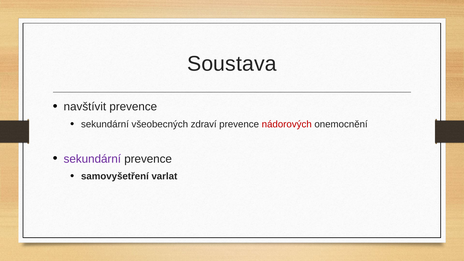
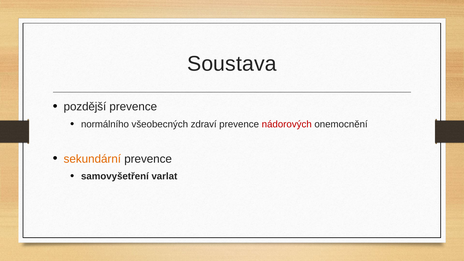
navštívit: navštívit -> pozdější
sekundární at (105, 124): sekundární -> normálního
sekundární at (92, 159) colour: purple -> orange
